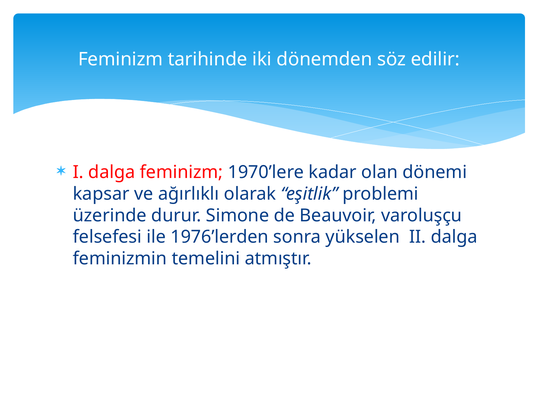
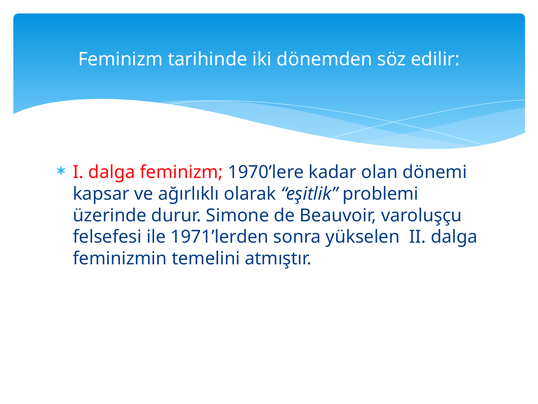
1976’lerden: 1976’lerden -> 1971’lerden
